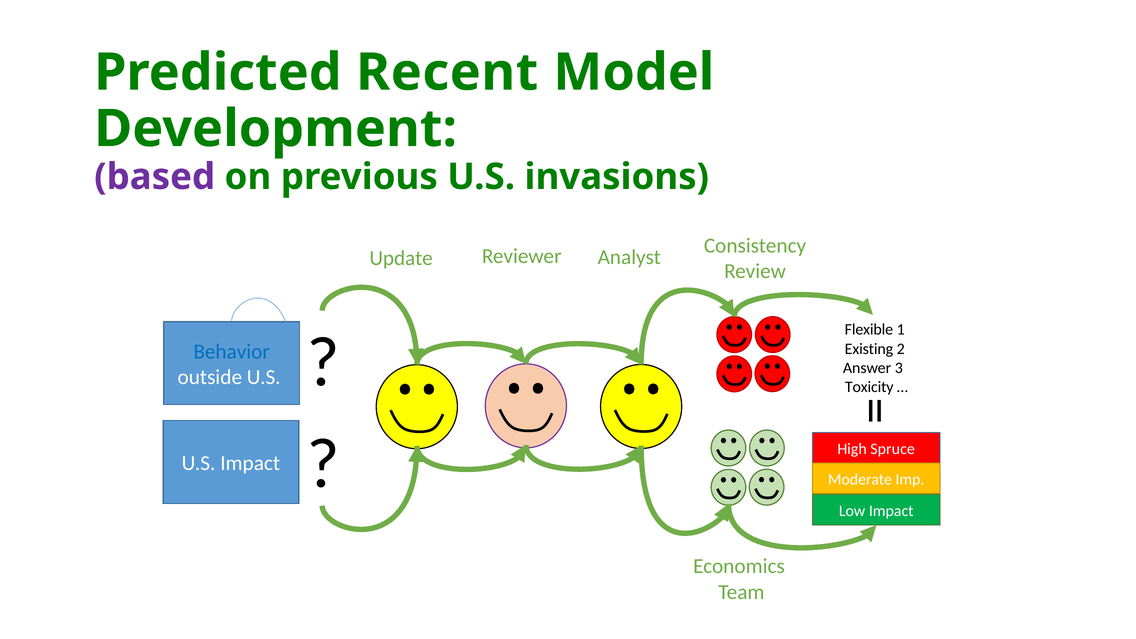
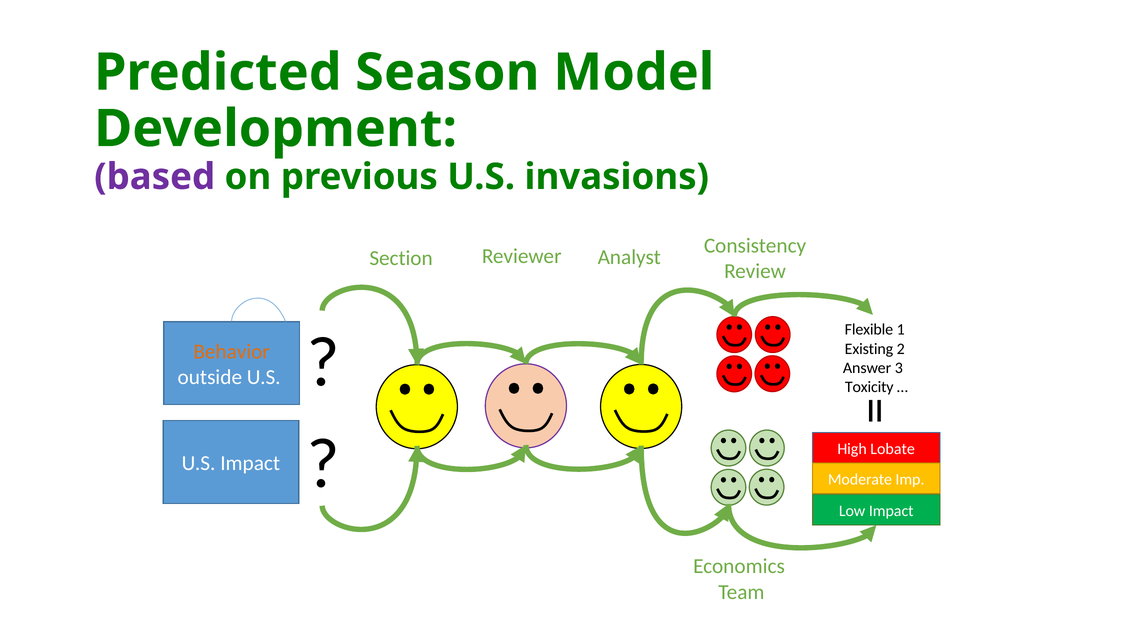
Recent: Recent -> Season
Update: Update -> Section
Behavior colour: blue -> orange
Spruce: Spruce -> Lobate
